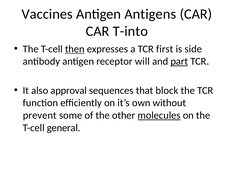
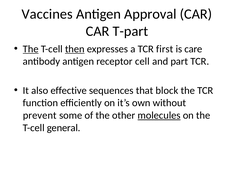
Antigens: Antigens -> Approval
T-into: T-into -> T-part
The at (31, 49) underline: none -> present
side: side -> care
will: will -> cell
part underline: present -> none
approval: approval -> effective
